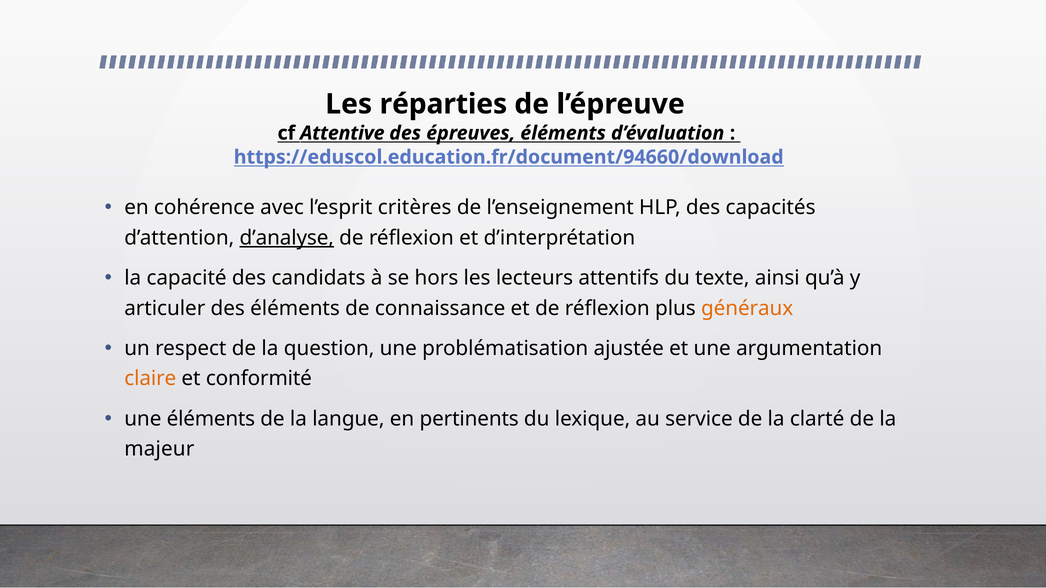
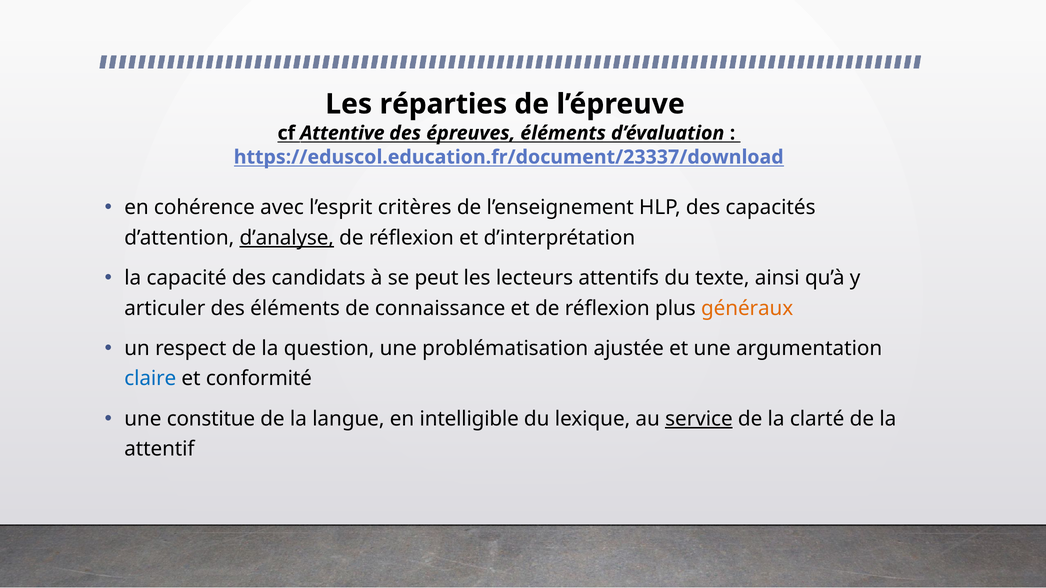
https://eduscol.education.fr/document/94660/download: https://eduscol.education.fr/document/94660/download -> https://eduscol.education.fr/document/23337/download
hors: hors -> peut
claire colour: orange -> blue
une éléments: éléments -> constitue
pertinents: pertinents -> intelligible
service underline: none -> present
majeur: majeur -> attentif
